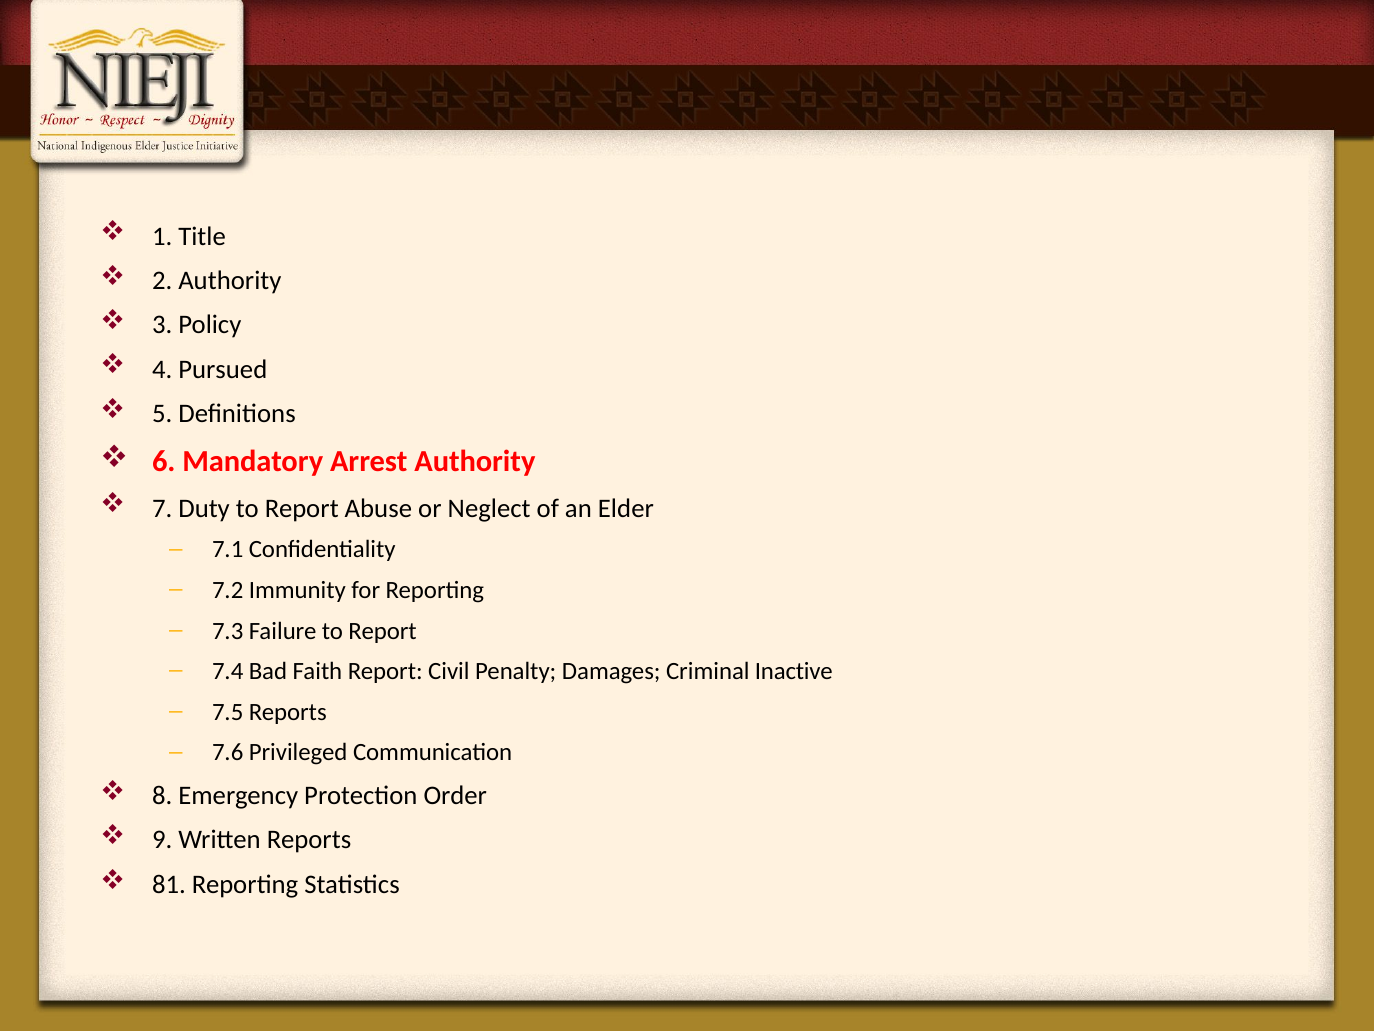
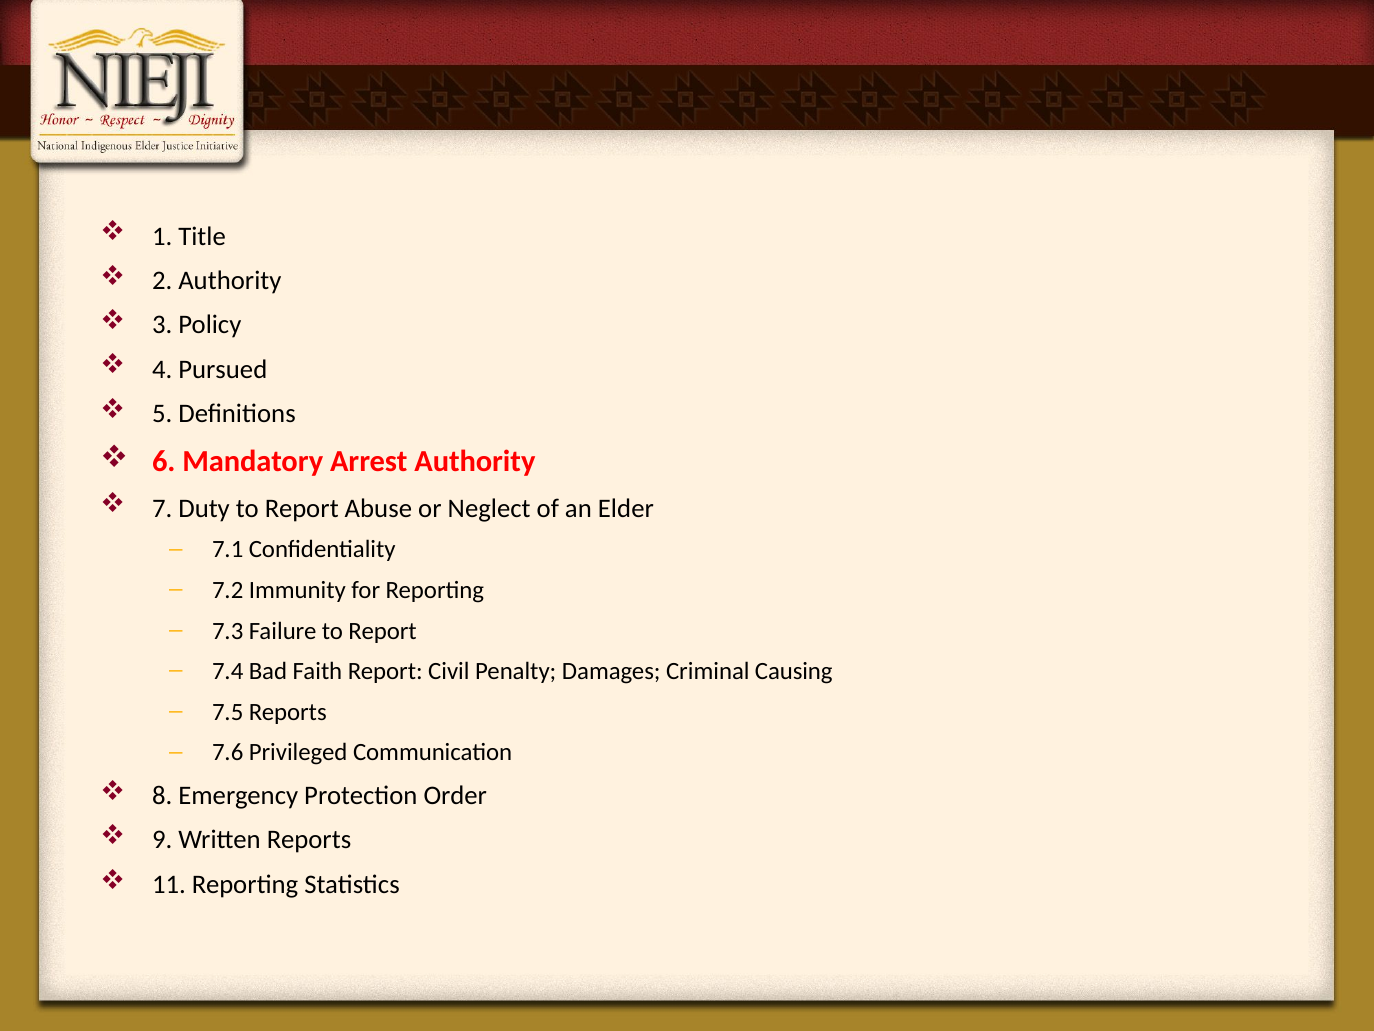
Inactive: Inactive -> Causing
81: 81 -> 11
